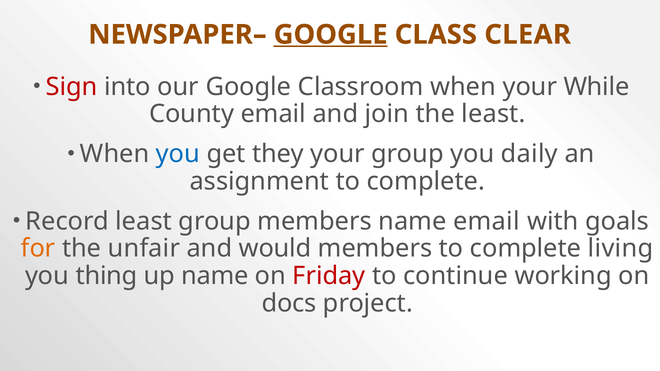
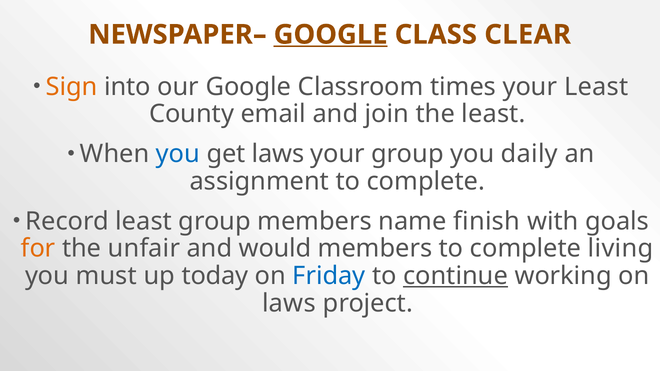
Sign colour: red -> orange
Classroom when: when -> times
your While: While -> Least
get they: they -> laws
name email: email -> finish
thing: thing -> must
up name: name -> today
Friday colour: red -> blue
continue underline: none -> present
docs at (289, 304): docs -> laws
